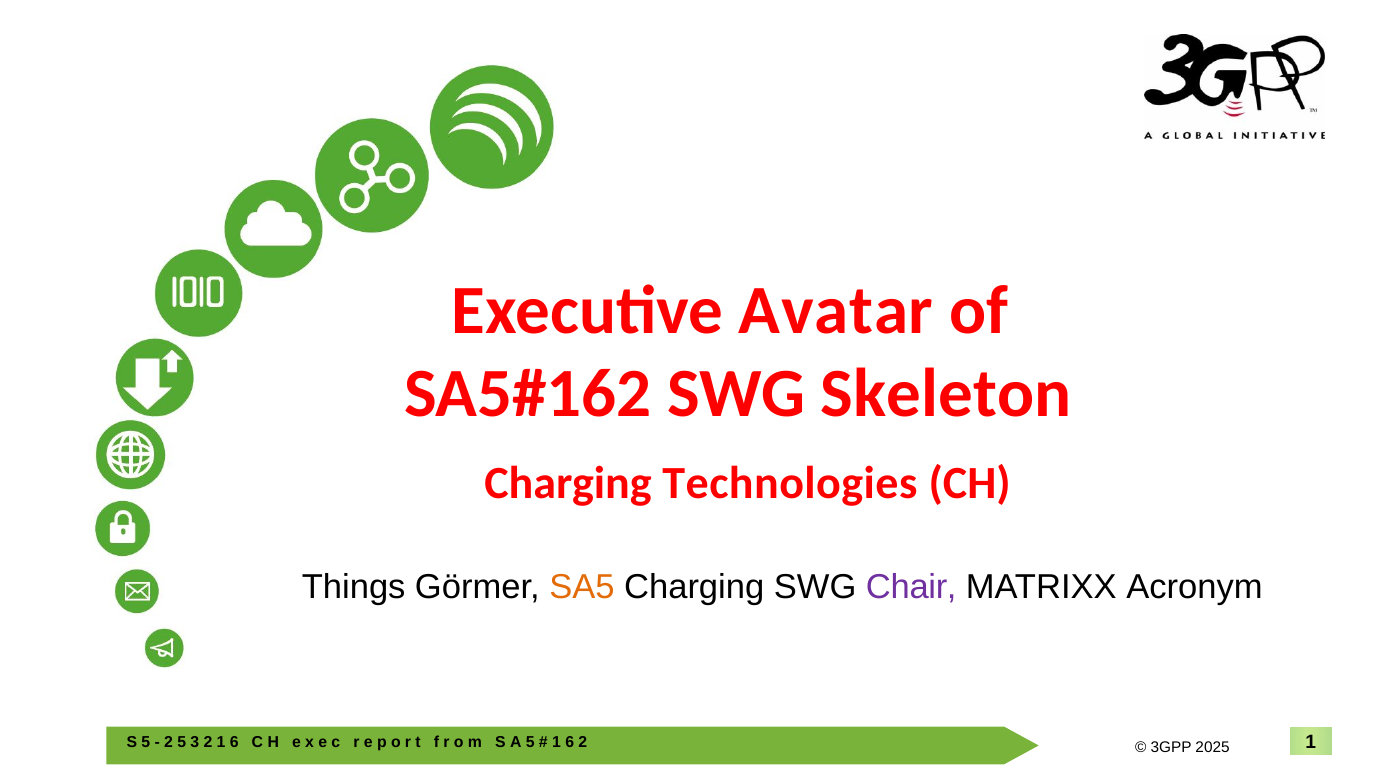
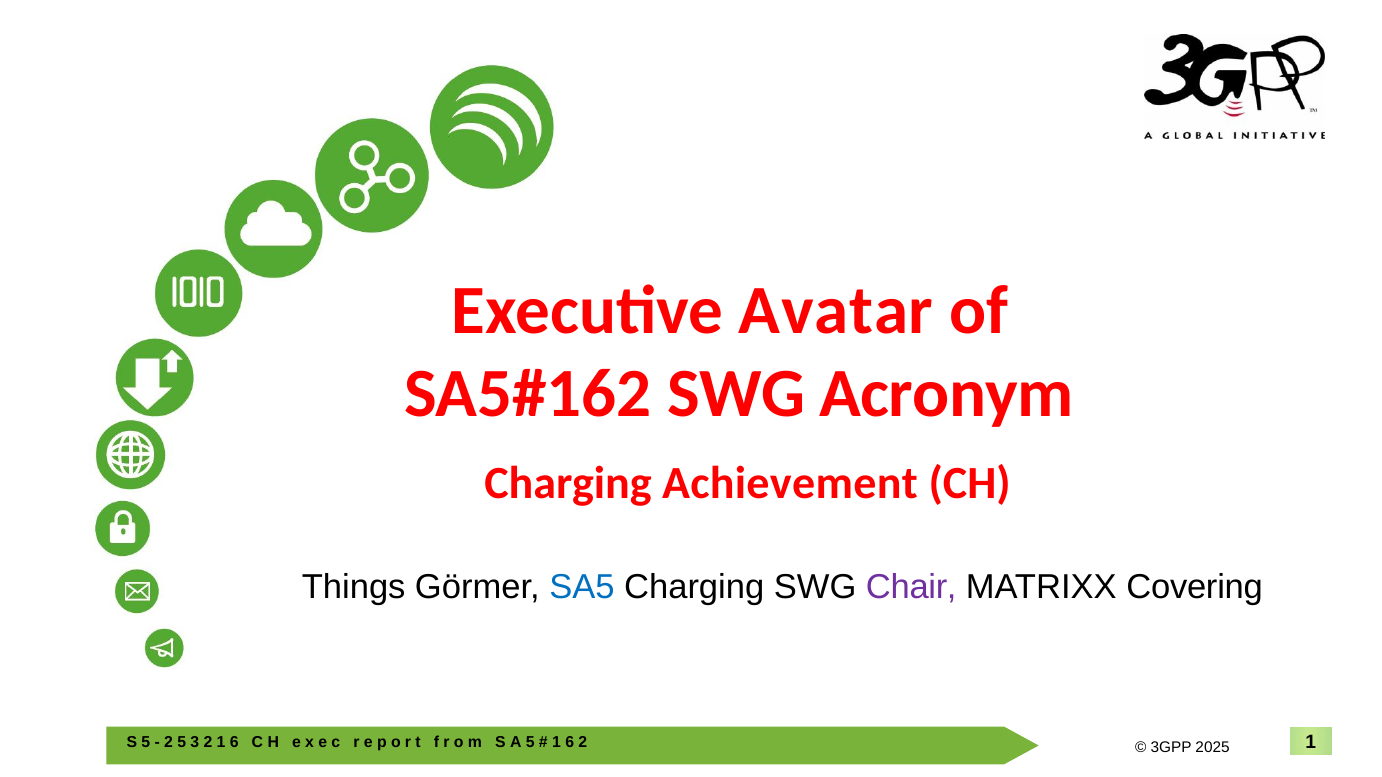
Skeleton: Skeleton -> Acronym
Technologies: Technologies -> Achievement
SA5 colour: orange -> blue
Acronym: Acronym -> Covering
